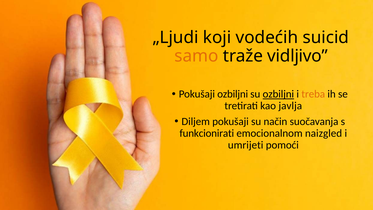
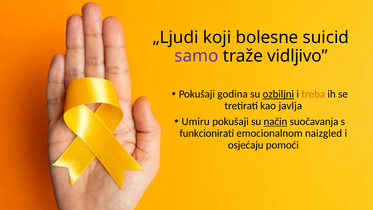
vodećih: vodećih -> bolesne
samo colour: orange -> purple
Pokušaji ozbiljni: ozbiljni -> godina
Diljem: Diljem -> Umiru
način underline: none -> present
umrijeti: umrijeti -> osjećaju
